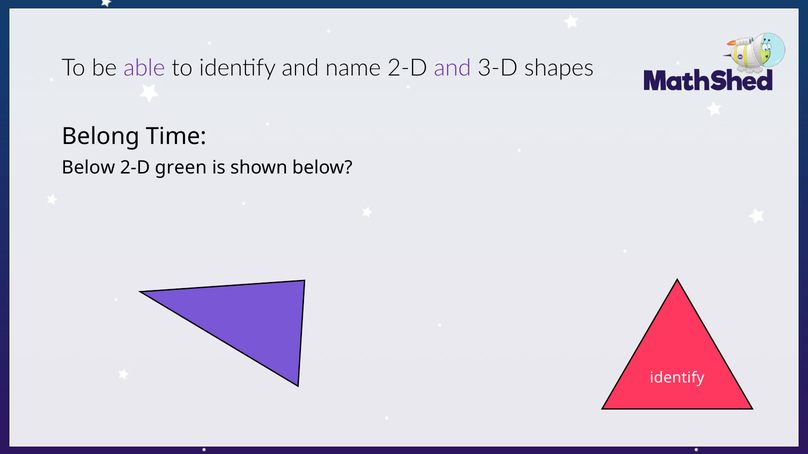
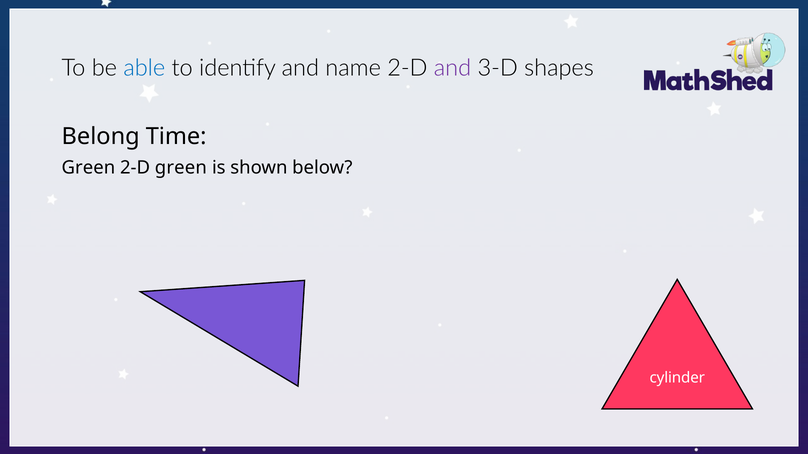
able colour: purple -> blue
Below at (88, 168): Below -> Green
identify at (677, 378): identify -> cylinder
